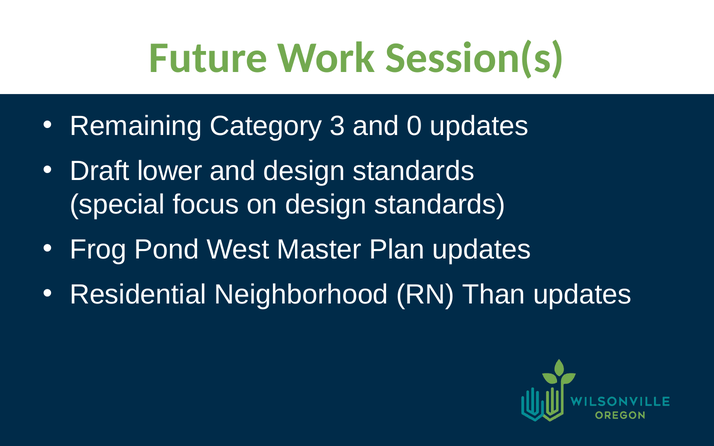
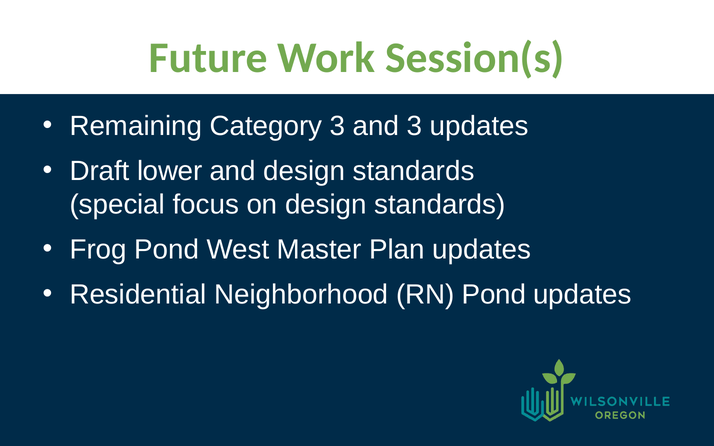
and 0: 0 -> 3
RN Than: Than -> Pond
